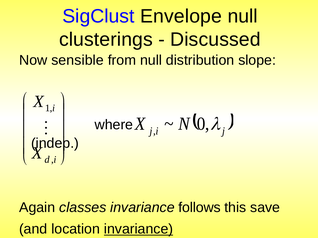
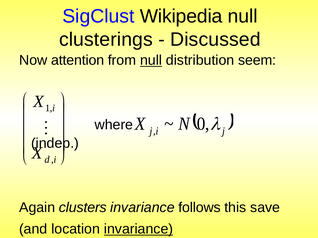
Envelope: Envelope -> Wikipedia
sensible: sensible -> attention
null at (151, 60) underline: none -> present
slope: slope -> seem
classes: classes -> clusters
